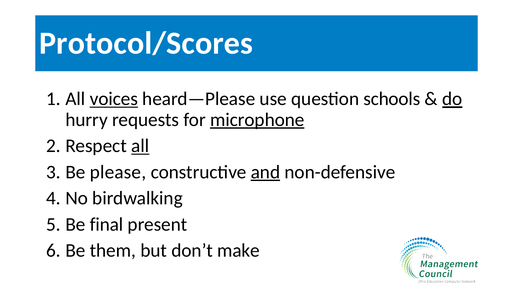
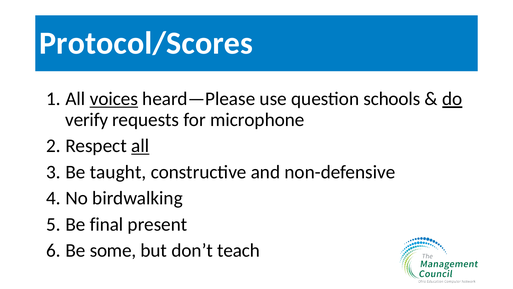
hurry: hurry -> verify
microphone underline: present -> none
please: please -> taught
and underline: present -> none
them: them -> some
make: make -> teach
